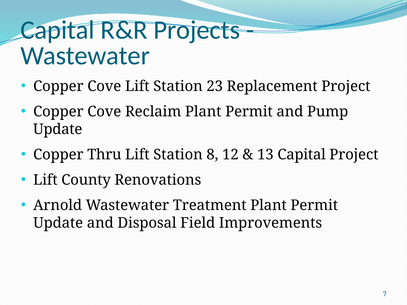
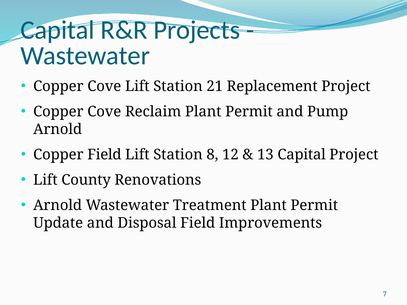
23: 23 -> 21
Update at (58, 130): Update -> Arnold
Copper Thru: Thru -> Field
